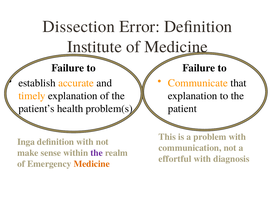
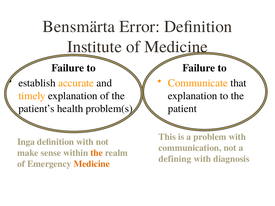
Dissection: Dissection -> Bensmärta
the at (97, 153) colour: purple -> orange
effortful: effortful -> defining
